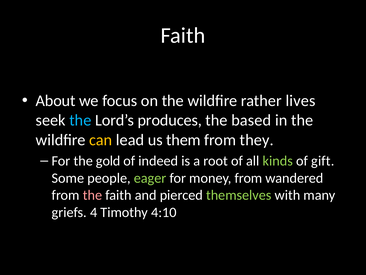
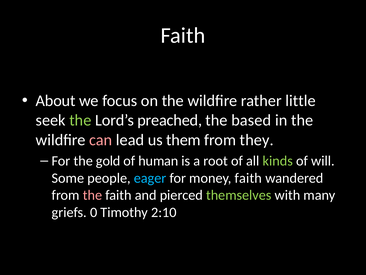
lives: lives -> little
the at (80, 120) colour: light blue -> light green
produces: produces -> preached
can colour: yellow -> pink
indeed: indeed -> human
gift: gift -> will
eager colour: light green -> light blue
money from: from -> faith
4: 4 -> 0
4:10: 4:10 -> 2:10
